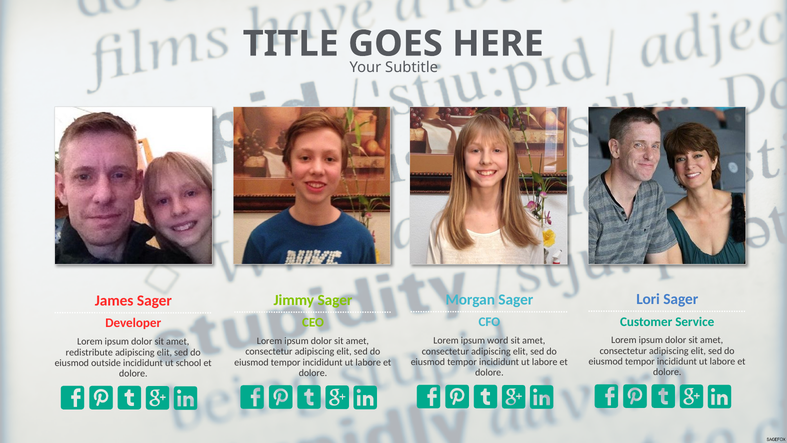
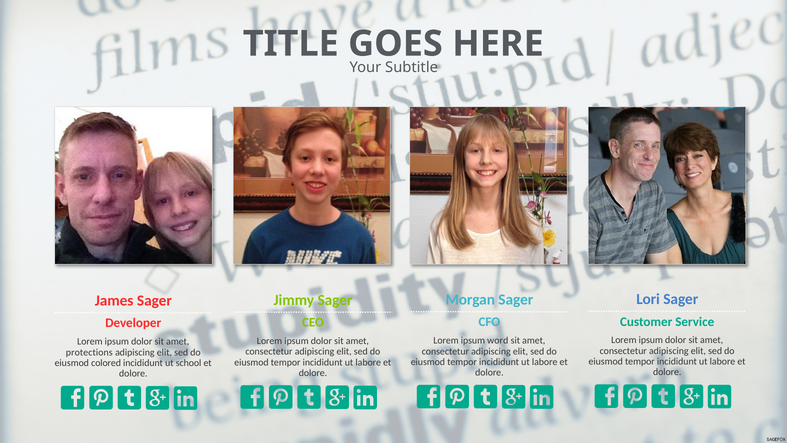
redistribute: redistribute -> protections
outside: outside -> colored
